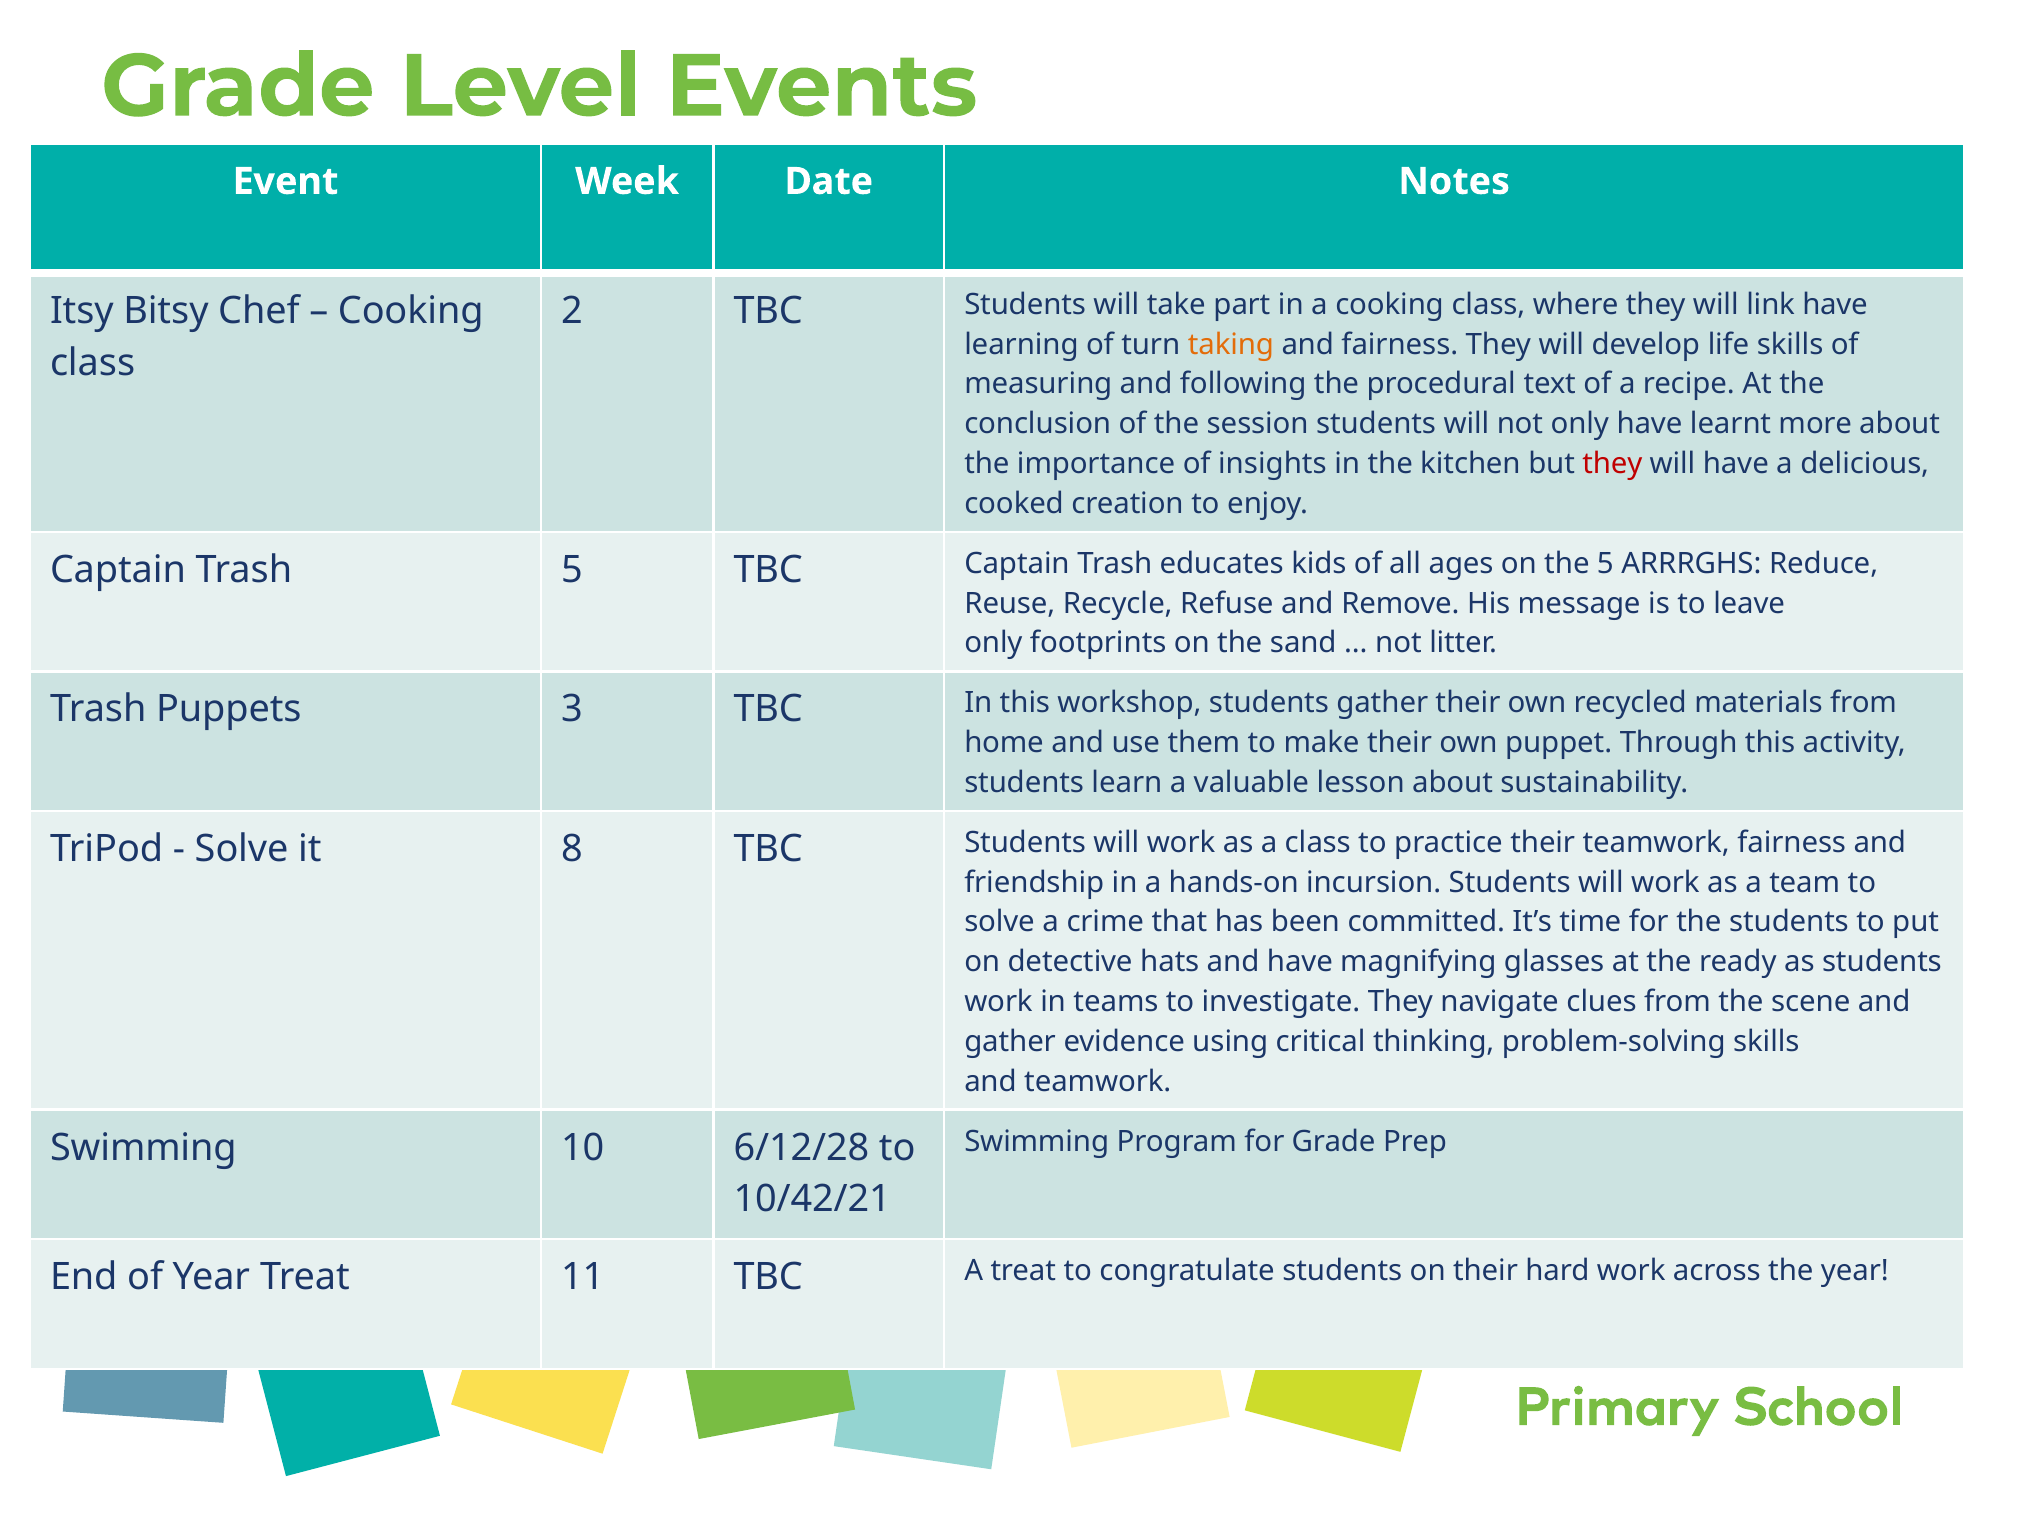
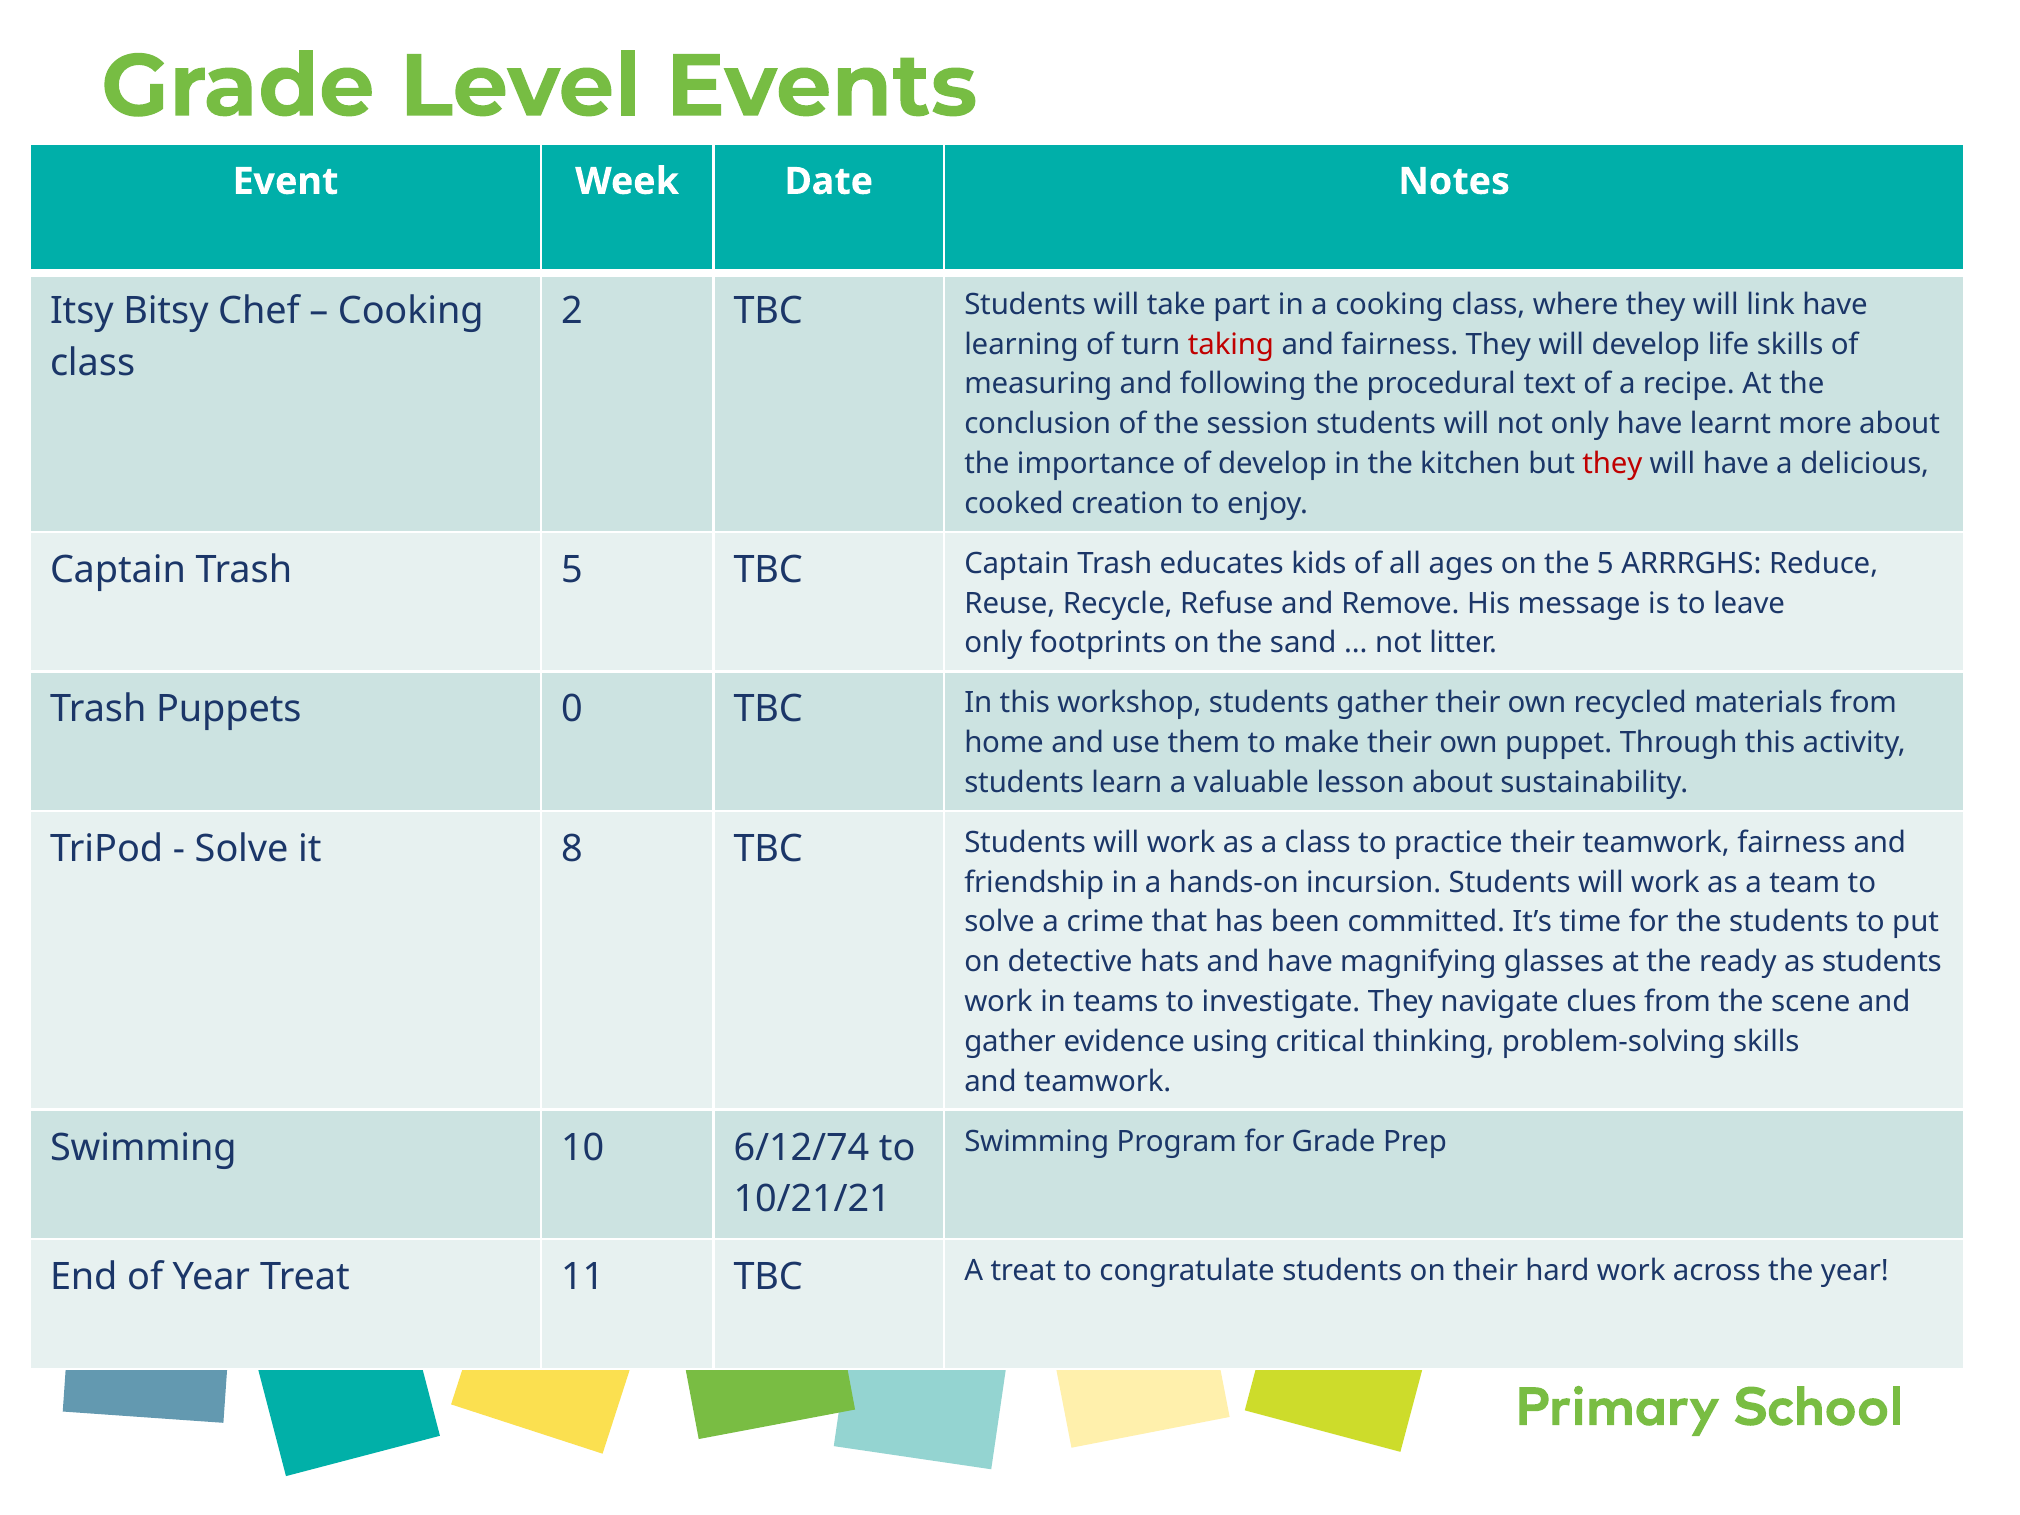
taking colour: orange -> red
of insights: insights -> develop
3: 3 -> 0
6/12/28: 6/12/28 -> 6/12/74
10/42/21: 10/42/21 -> 10/21/21
